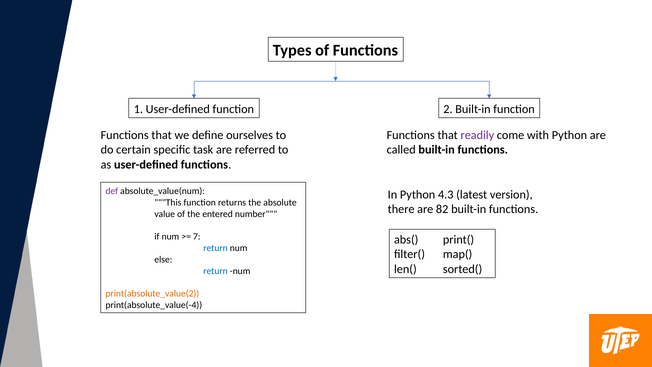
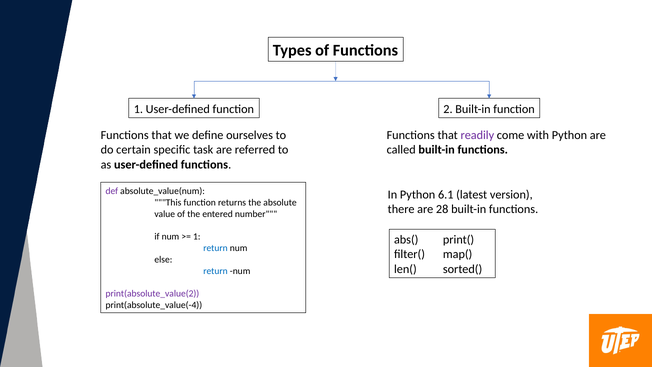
4.3: 4.3 -> 6.1
82: 82 -> 28
7 at (197, 237): 7 -> 1
print(absolute_value(2 colour: orange -> purple
